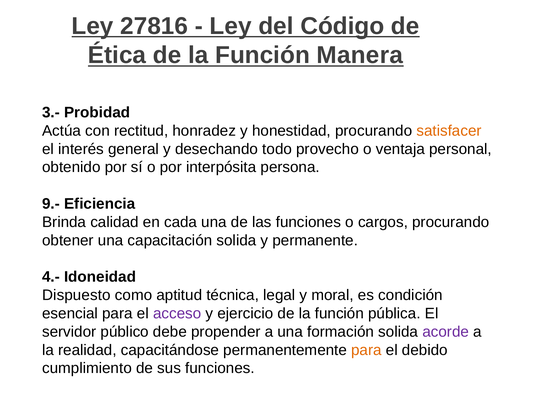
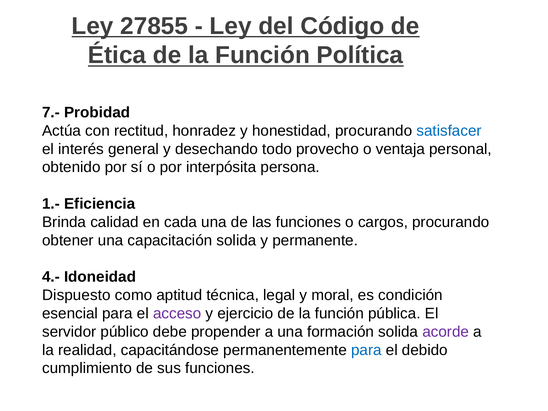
27816: 27816 -> 27855
Manera: Manera -> Política
3.-: 3.- -> 7.-
satisfacer colour: orange -> blue
9.-: 9.- -> 1.-
para at (366, 350) colour: orange -> blue
